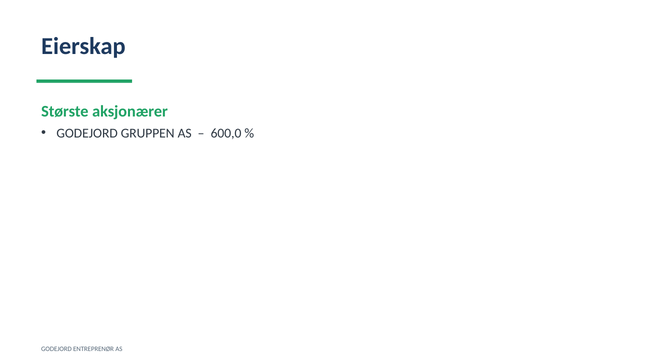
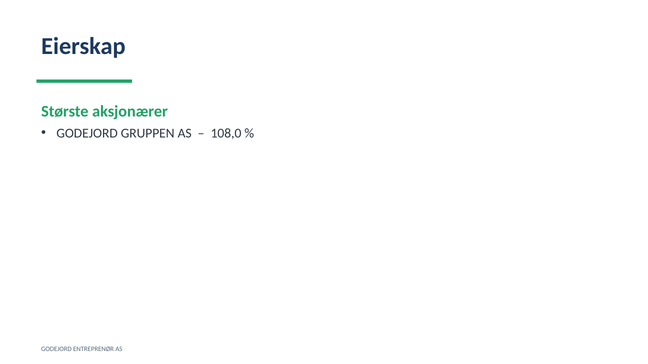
600,0: 600,0 -> 108,0
